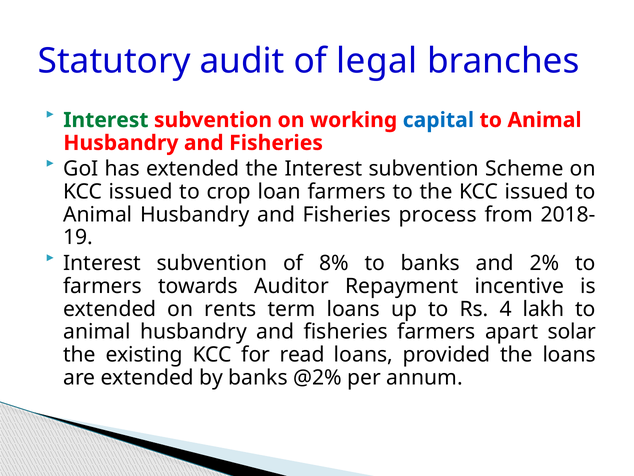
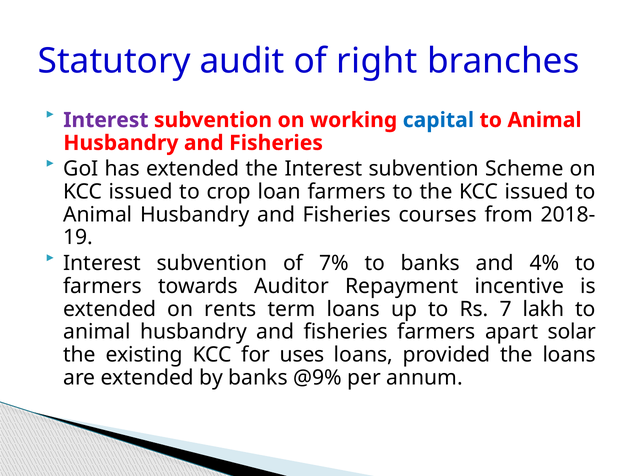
legal: legal -> right
Interest at (106, 120) colour: green -> purple
process: process -> courses
8%: 8% -> 7%
2%: 2% -> 4%
4: 4 -> 7
read: read -> uses
@2%: @2% -> @9%
